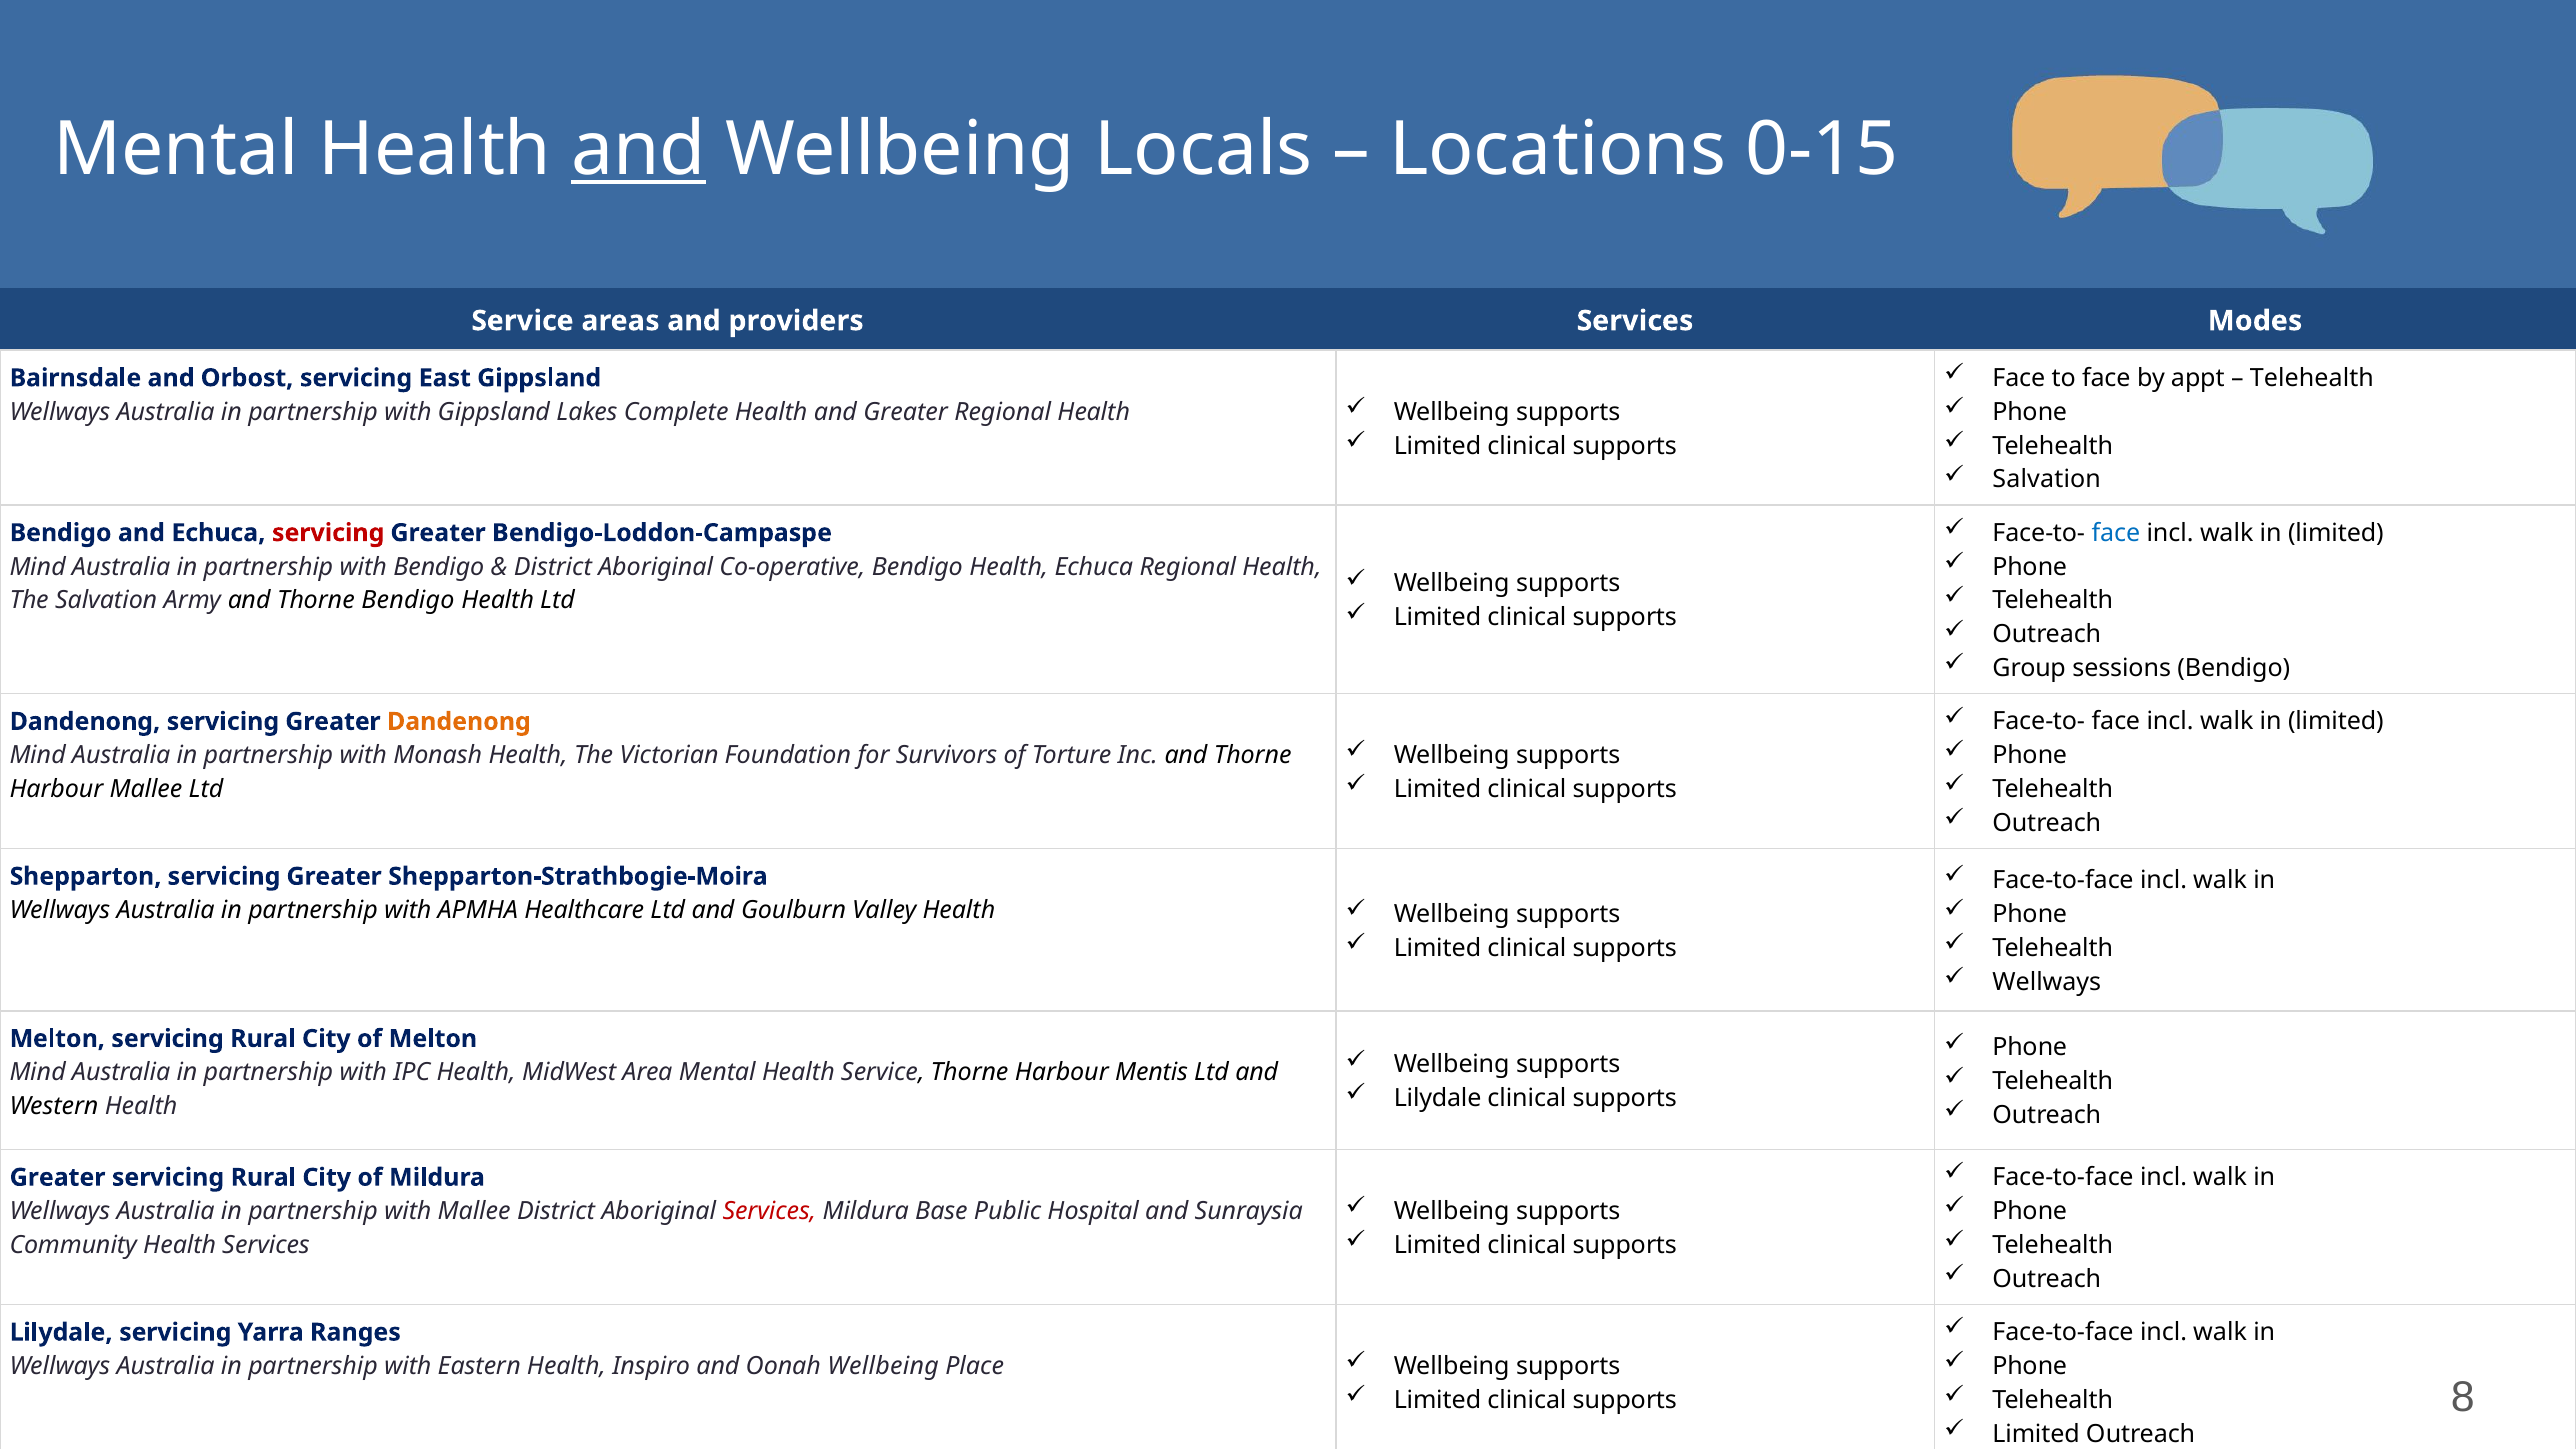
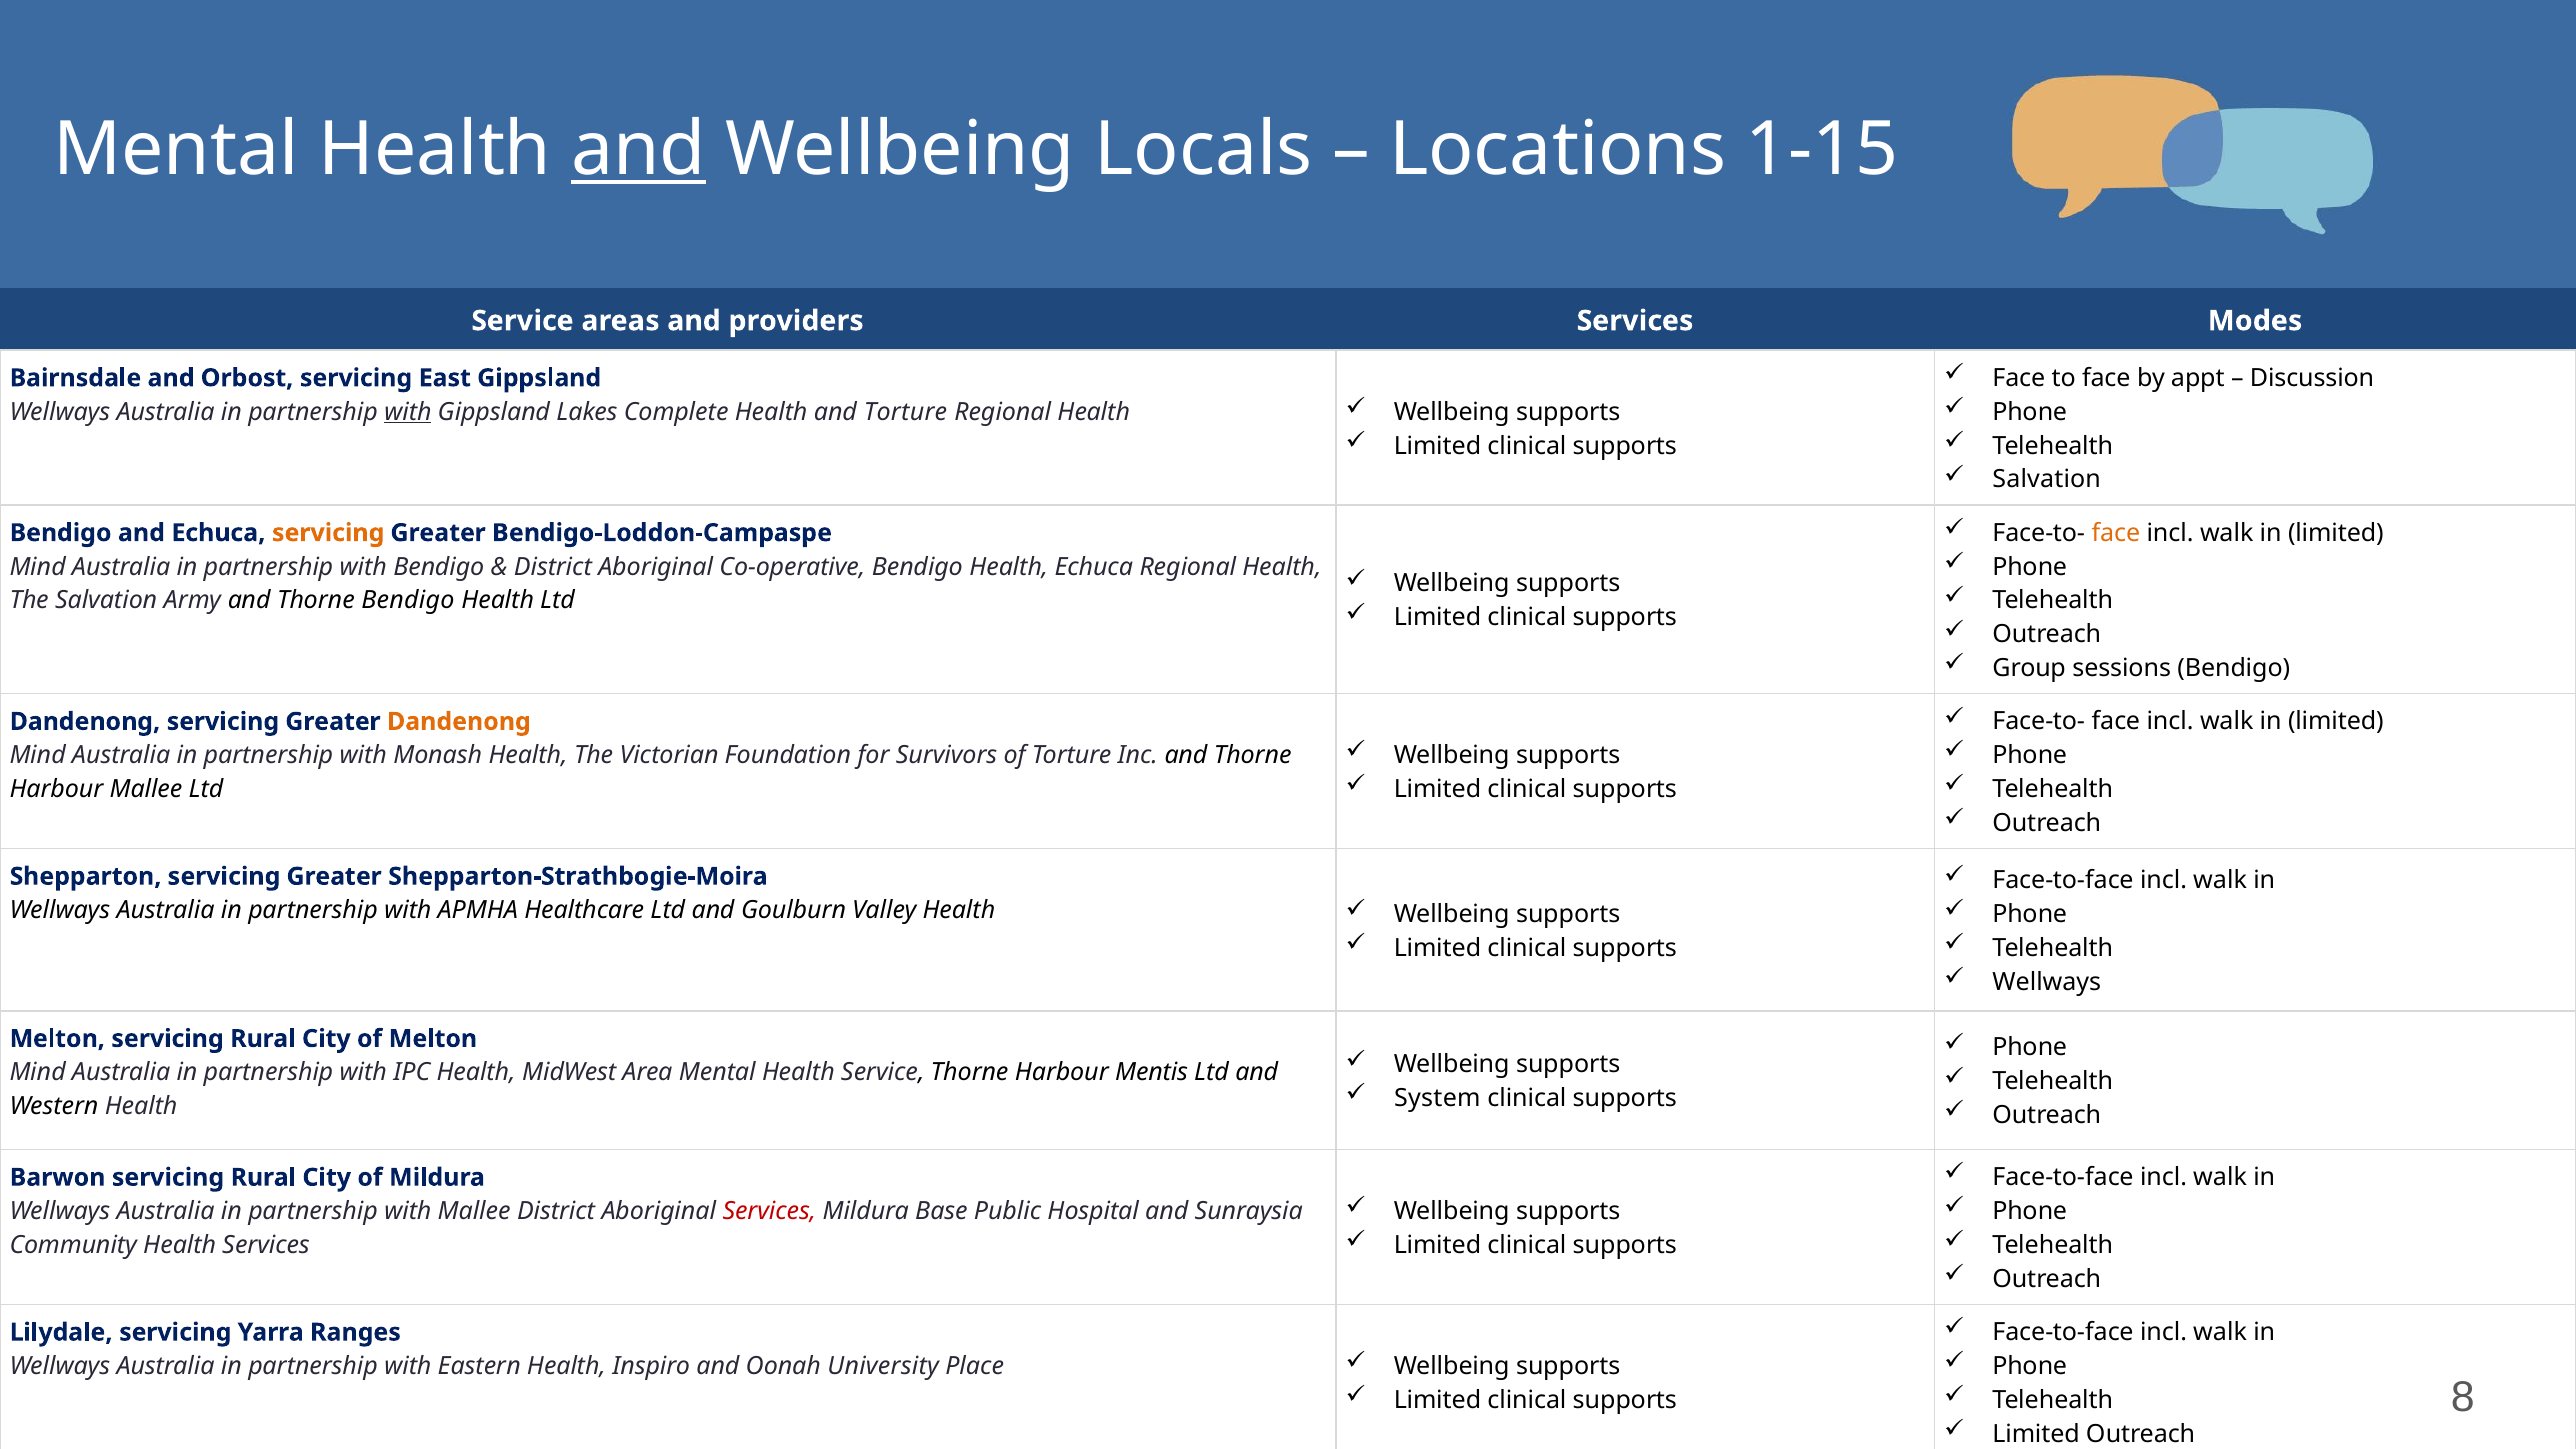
0-15: 0-15 -> 1-15
Telehealth at (2312, 378): Telehealth -> Discussion
with at (408, 412) underline: none -> present
and Greater: Greater -> Torture
face at (2116, 533) colour: blue -> orange
servicing at (328, 533) colour: red -> orange
Lilydale at (1438, 1099): Lilydale -> System
Greater at (58, 1178): Greater -> Barwon
Oonah Wellbeing: Wellbeing -> University
